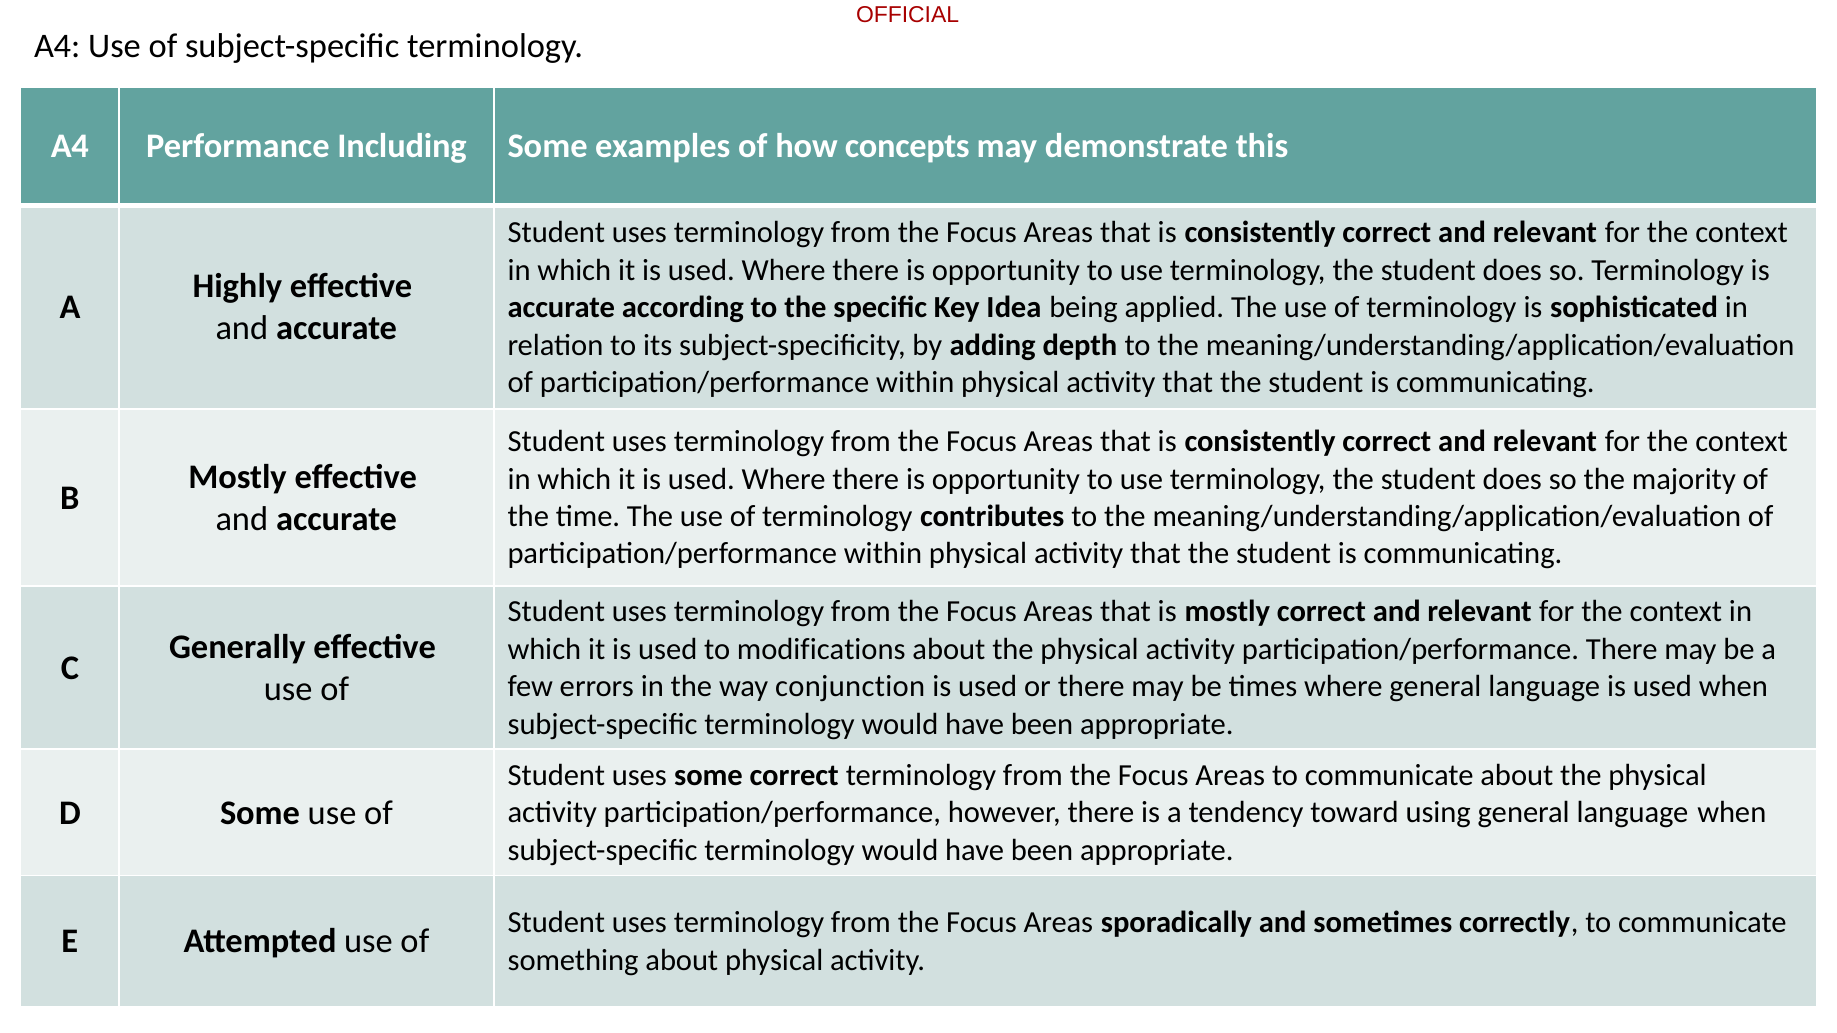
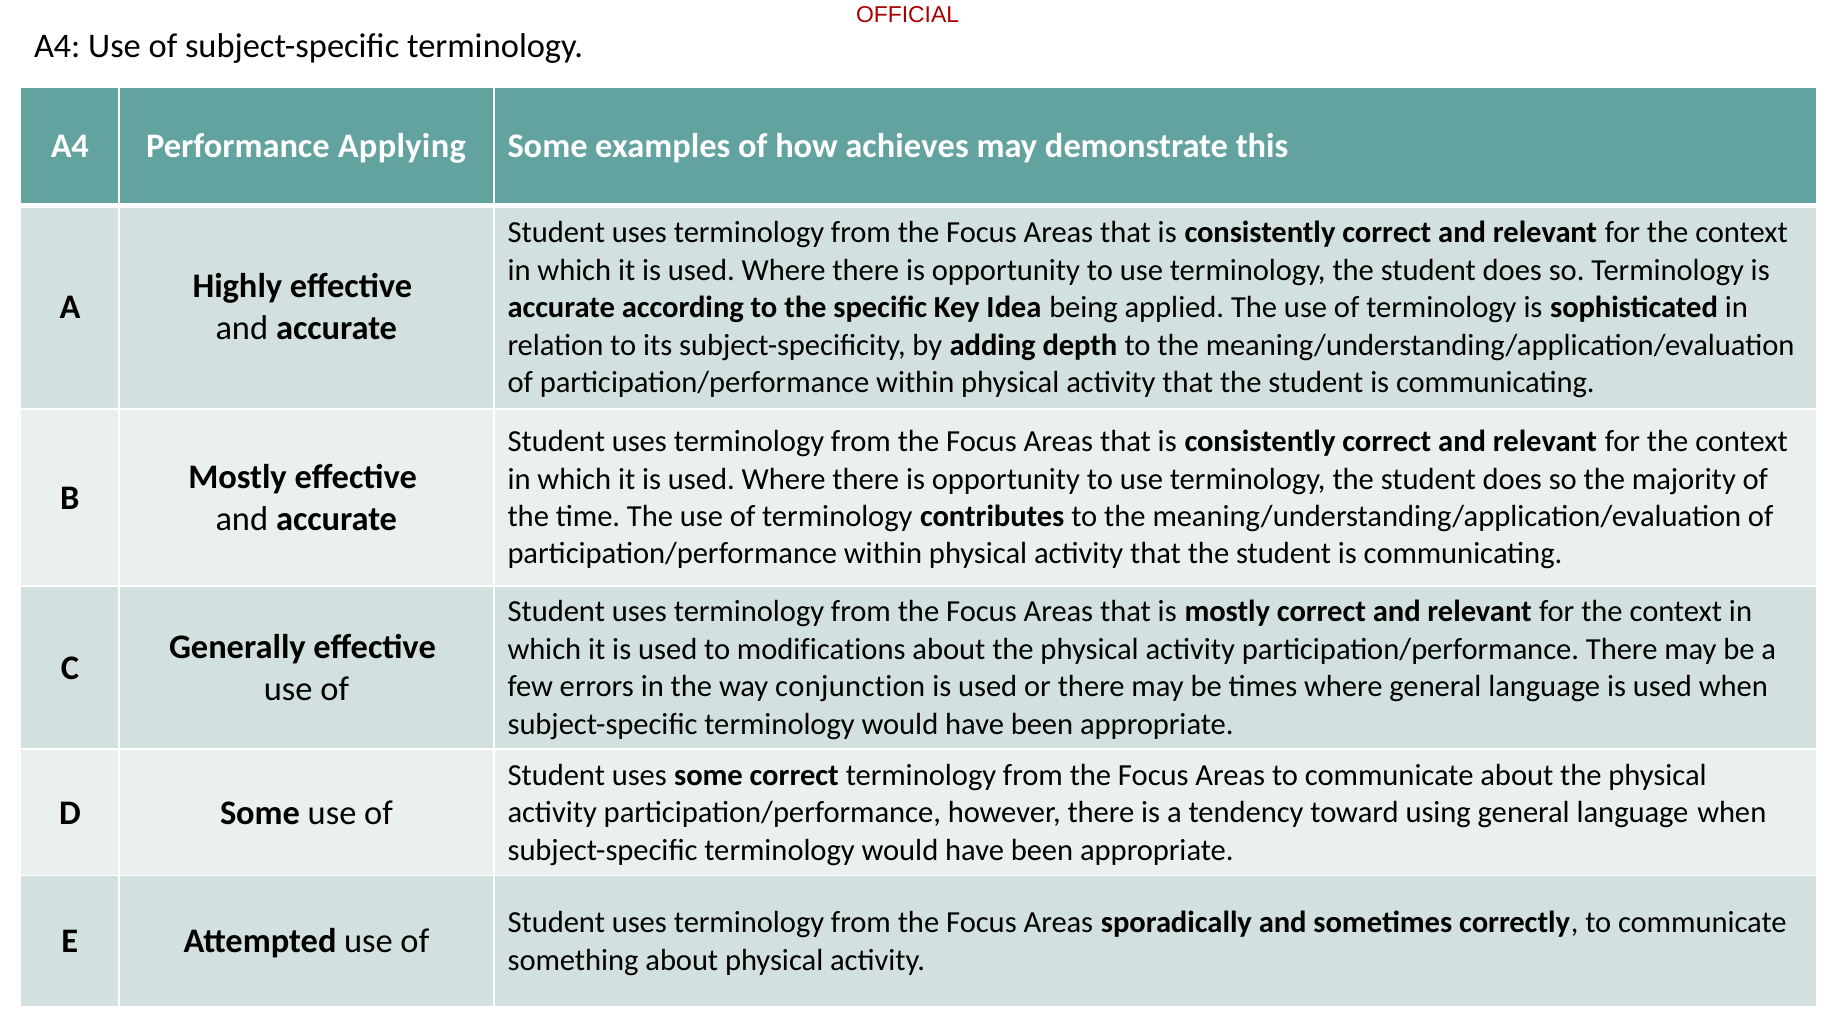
Including: Including -> Applying
concepts: concepts -> achieves
